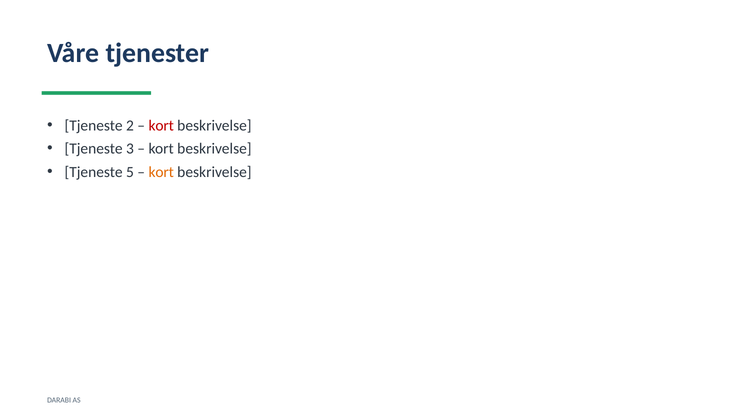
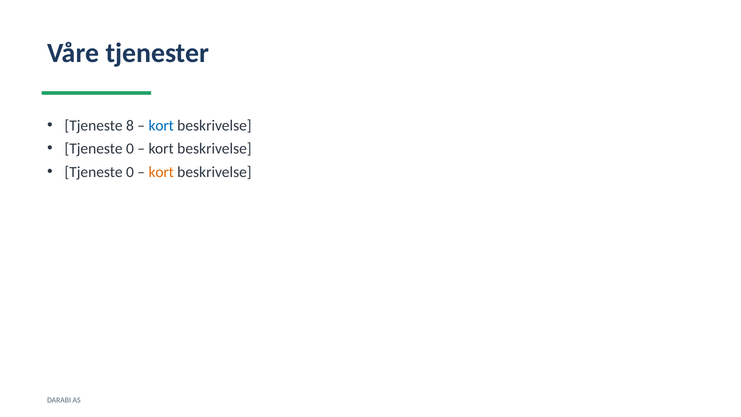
2: 2 -> 8
kort at (161, 126) colour: red -> blue
3 at (130, 149): 3 -> 0
5 at (130, 172): 5 -> 0
